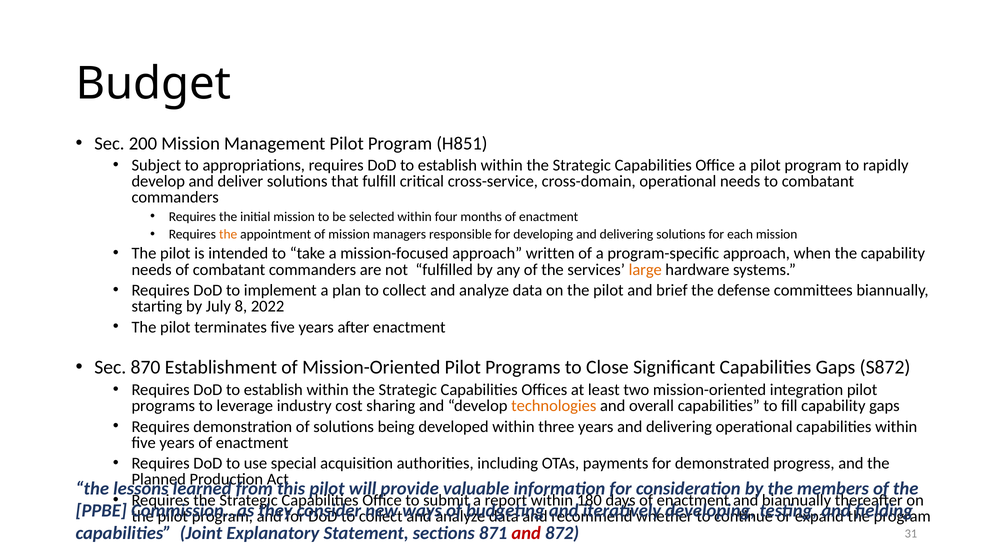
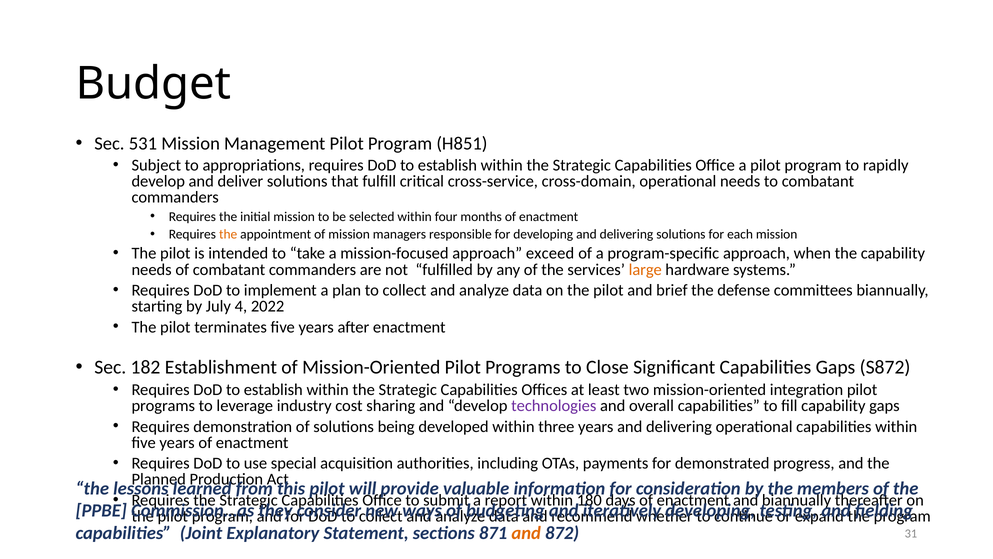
200: 200 -> 531
written: written -> exceed
8: 8 -> 4
870: 870 -> 182
technologies colour: orange -> purple
and at (526, 533) colour: red -> orange
